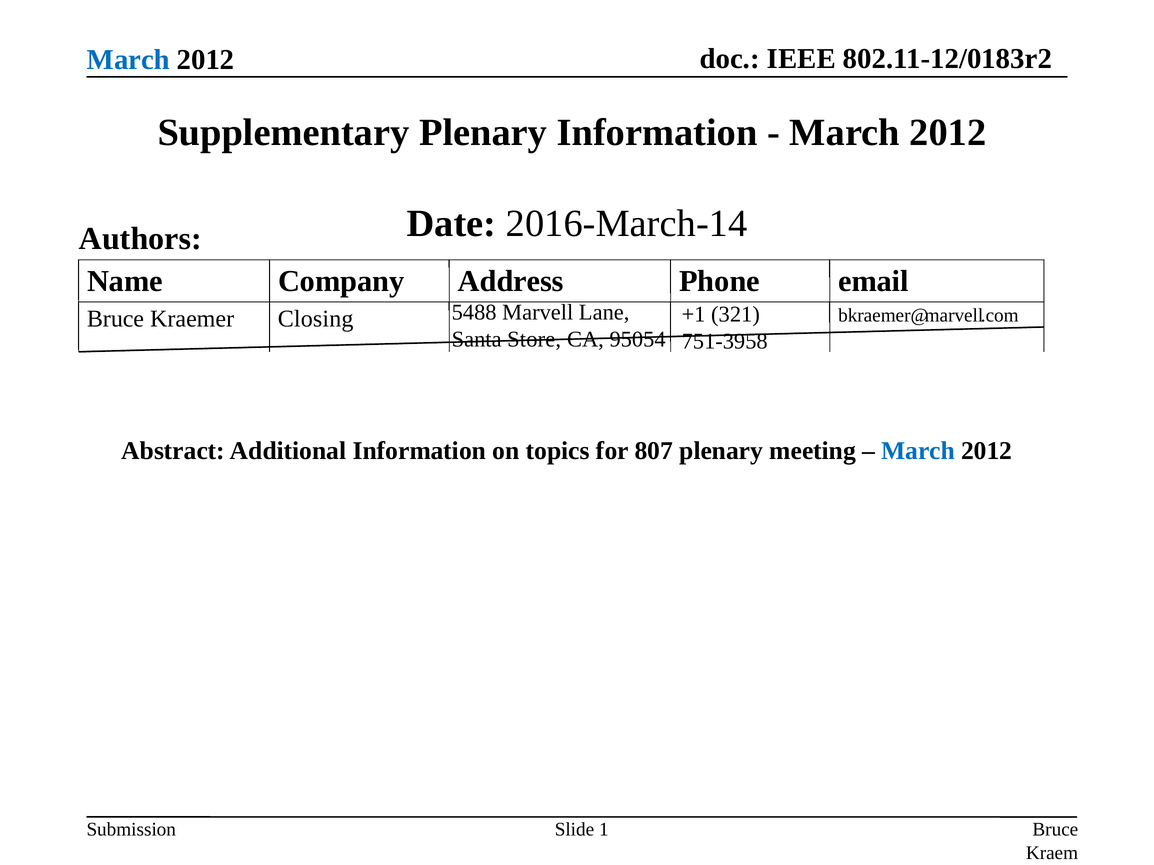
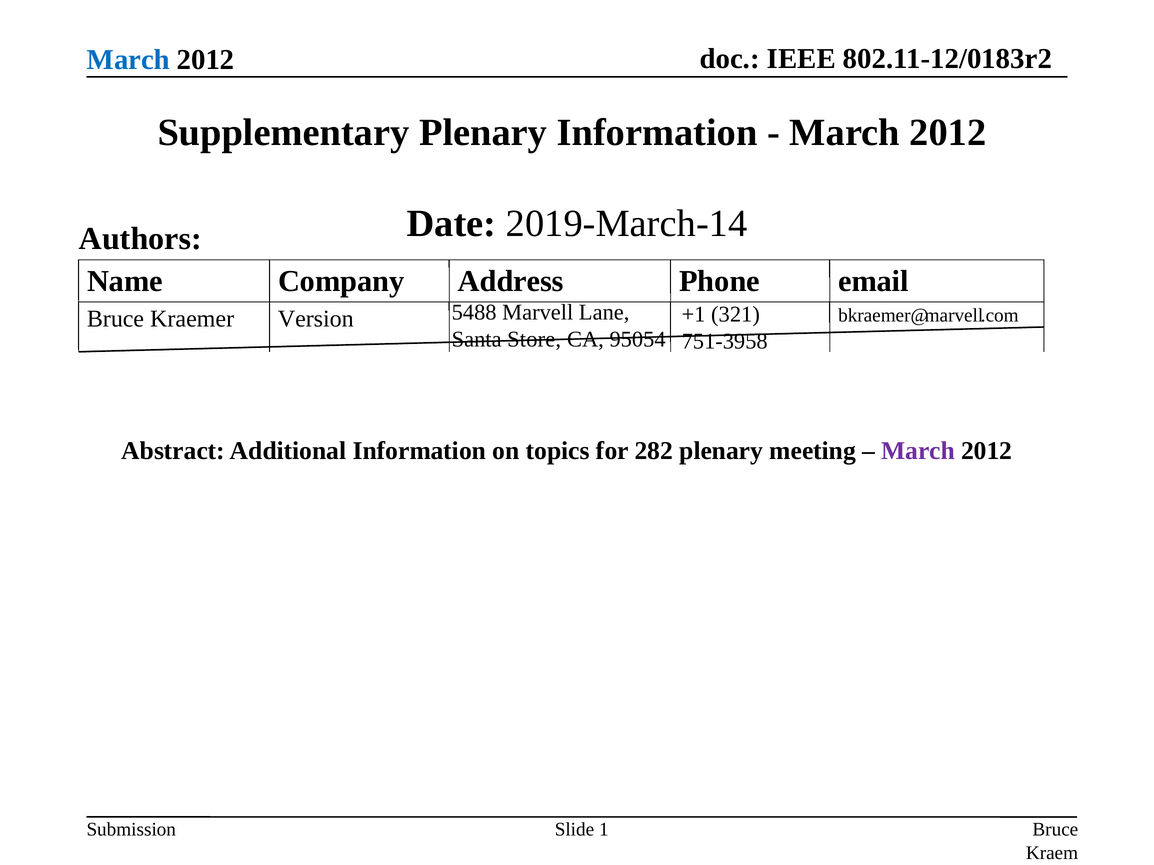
2016-March-14: 2016-March-14 -> 2019-March-14
Closing: Closing -> Version
807: 807 -> 282
March at (918, 451) colour: blue -> purple
